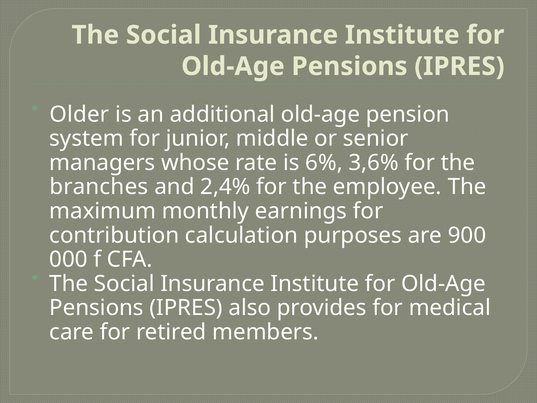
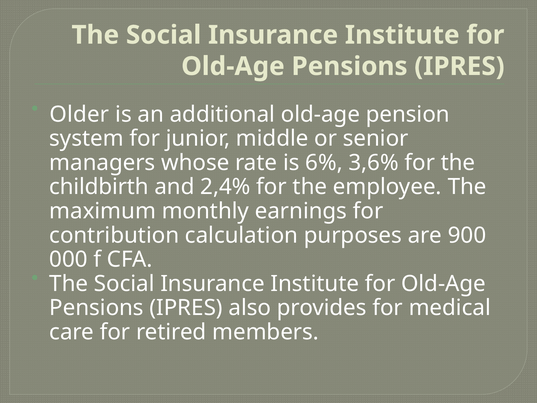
branches: branches -> childbirth
